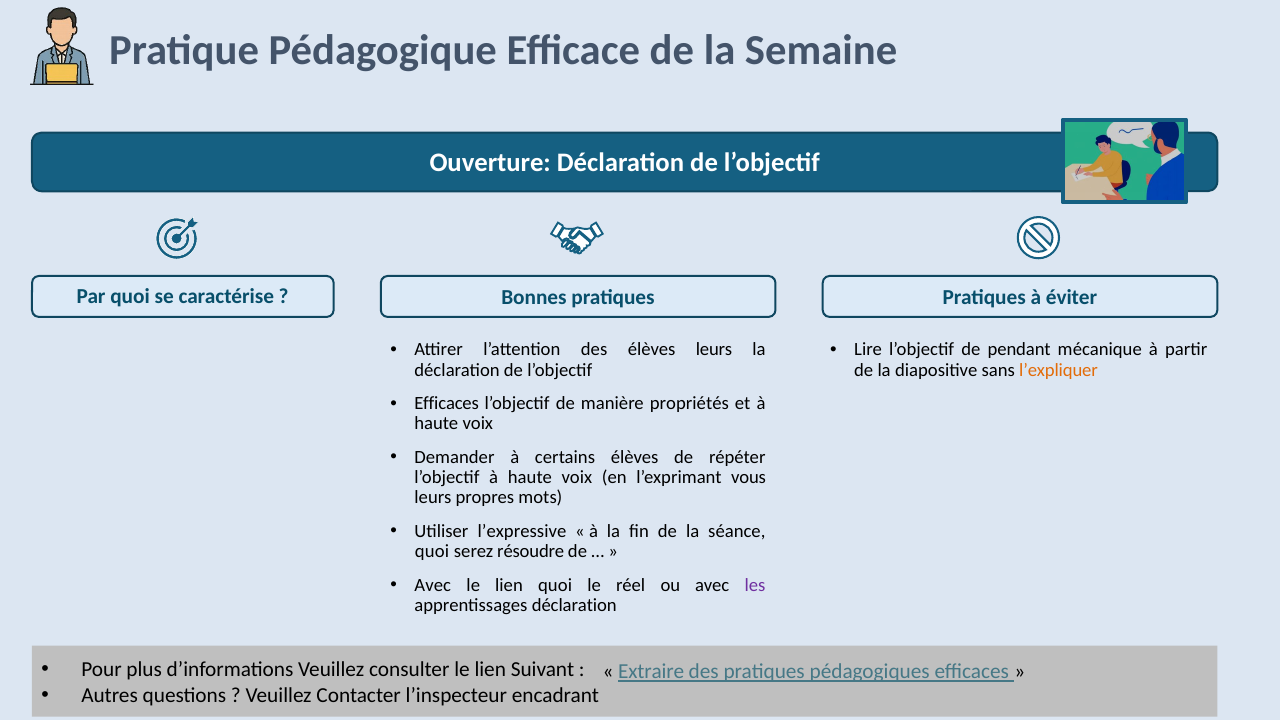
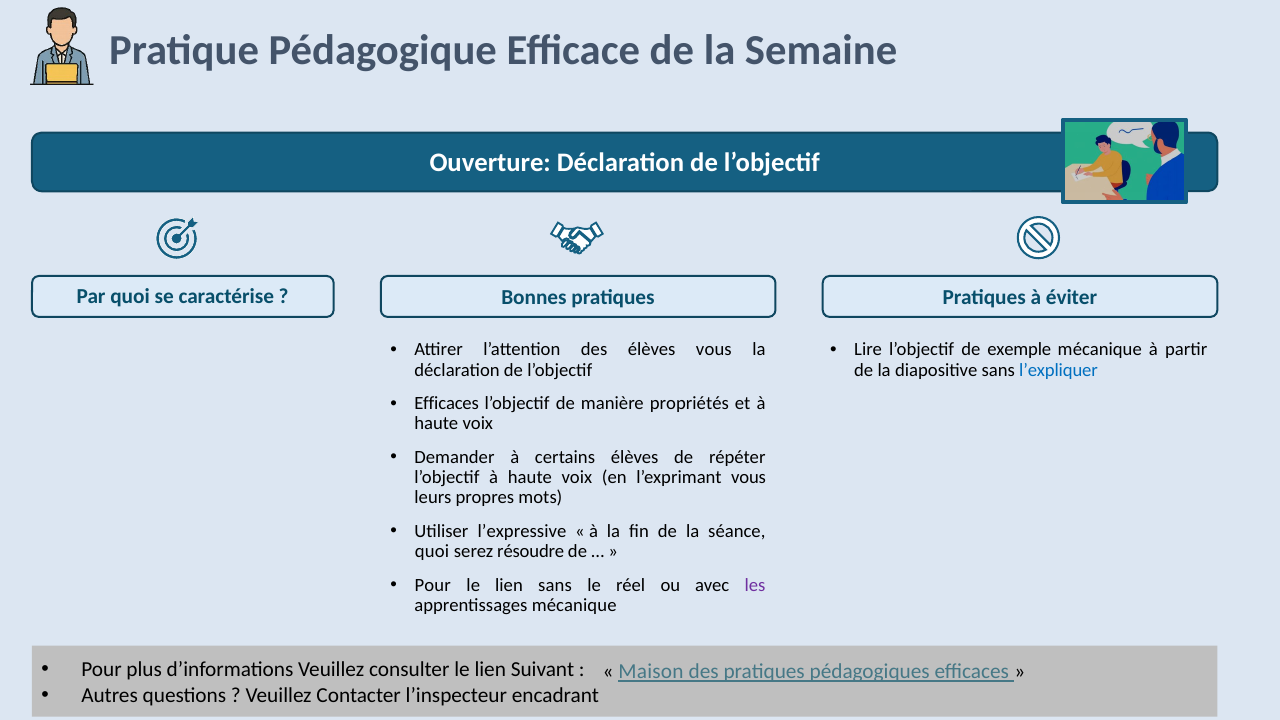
élèves leurs: leurs -> vous
pendant: pendant -> exemple
l’expliquer colour: orange -> blue
Avec at (433, 585): Avec -> Pour
lien quoi: quoi -> sans
apprentissages déclaration: déclaration -> mécanique
Extraire: Extraire -> Maison
